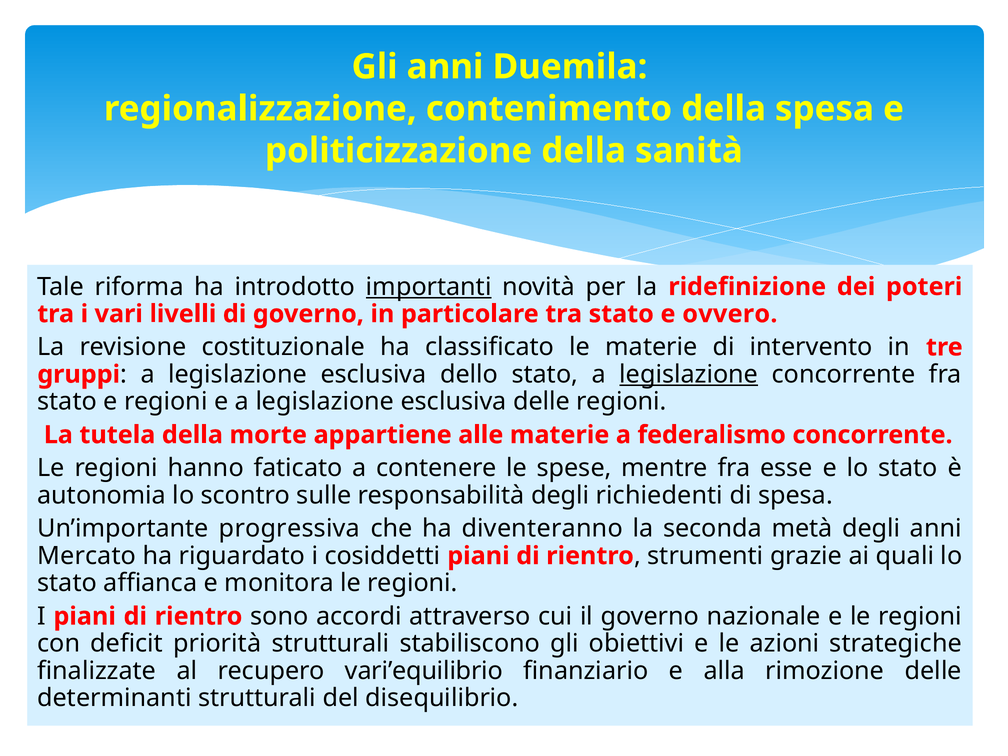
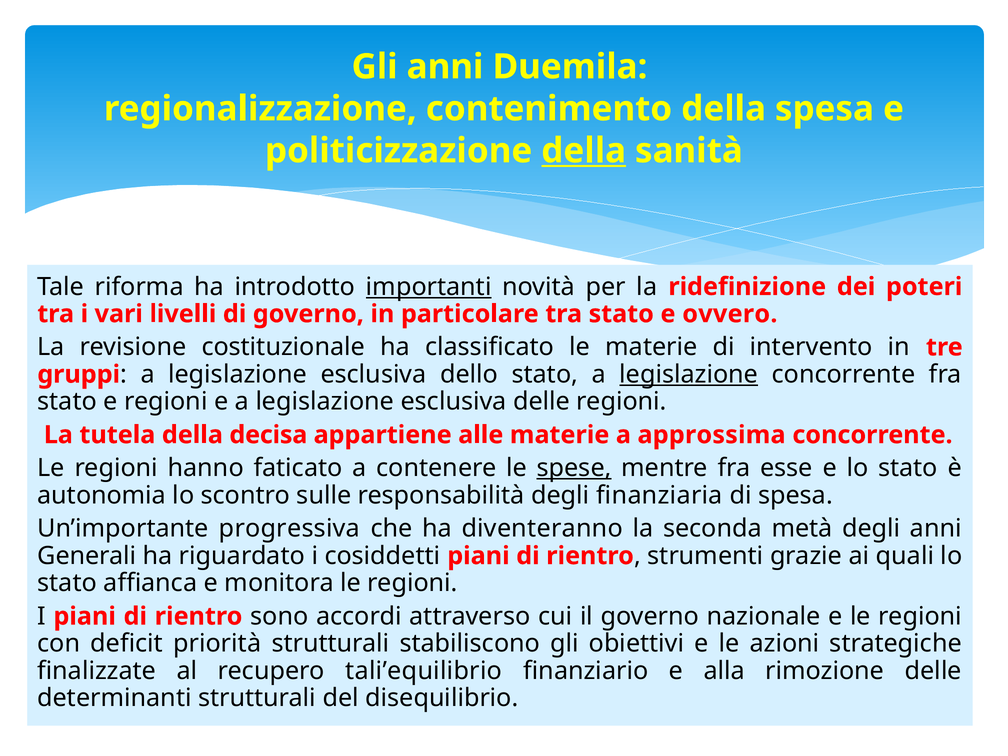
della at (584, 151) underline: none -> present
morte: morte -> decisa
federalismo: federalismo -> approssima
spese underline: none -> present
richiedenti: richiedenti -> finanziaria
Mercato: Mercato -> Generali
vari’equilibrio: vari’equilibrio -> tali’equilibrio
